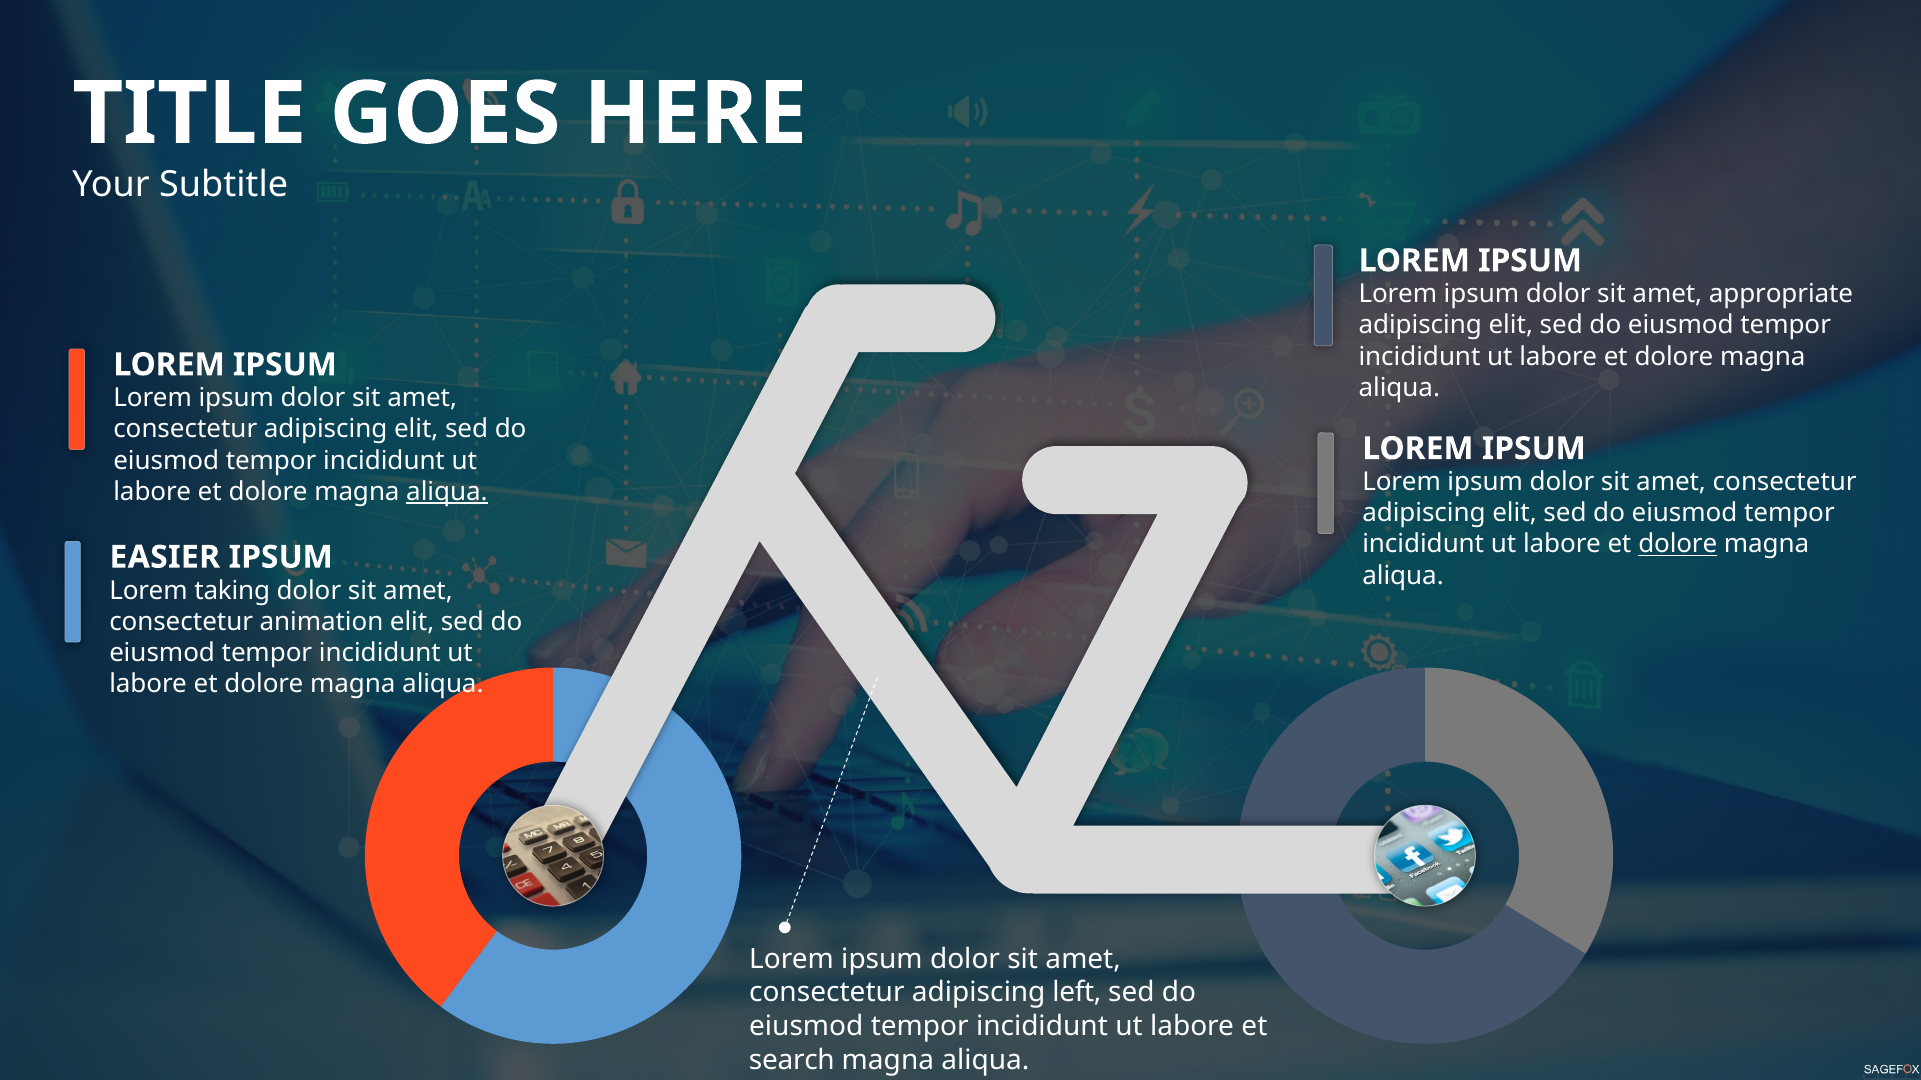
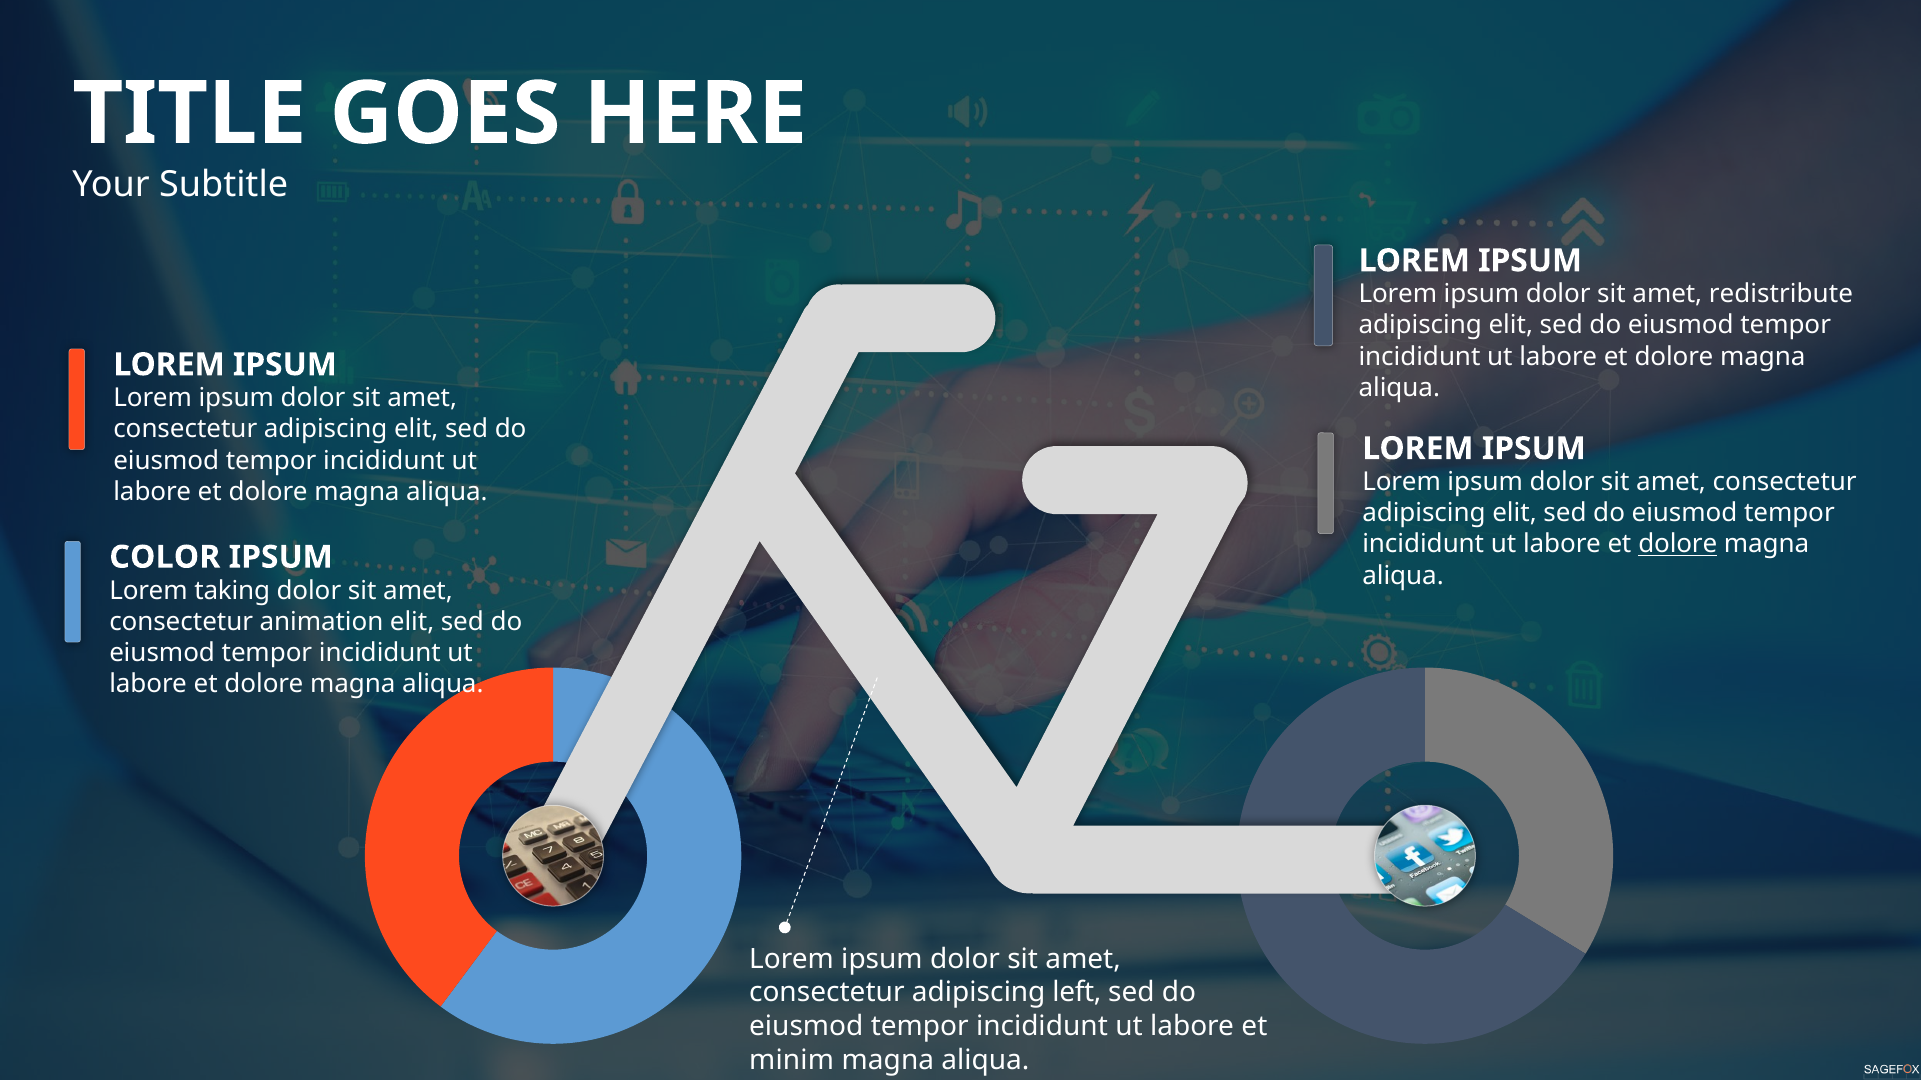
appropriate: appropriate -> redistribute
aliqua at (447, 492) underline: present -> none
EASIER: EASIER -> COLOR
search: search -> minim
